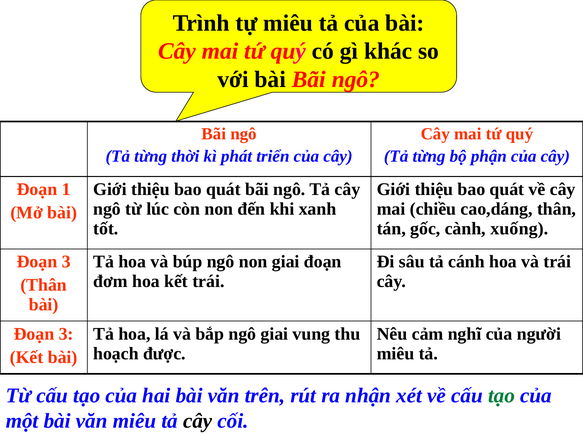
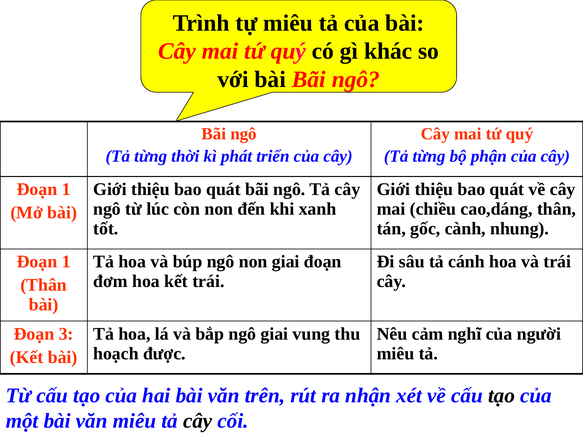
xuống: xuống -> nhung
3 at (66, 262): 3 -> 1
tạo at (501, 396) colour: green -> black
